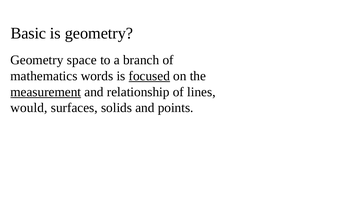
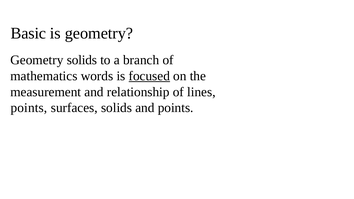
Geometry space: space -> solids
measurement underline: present -> none
would at (29, 108): would -> points
